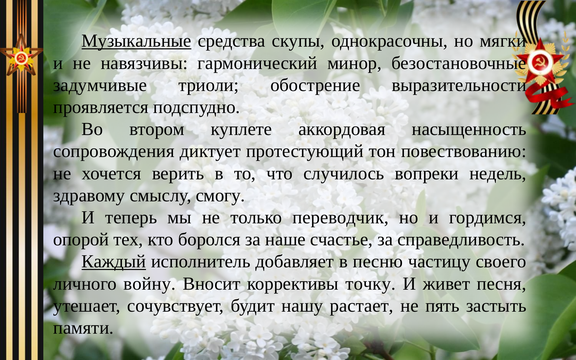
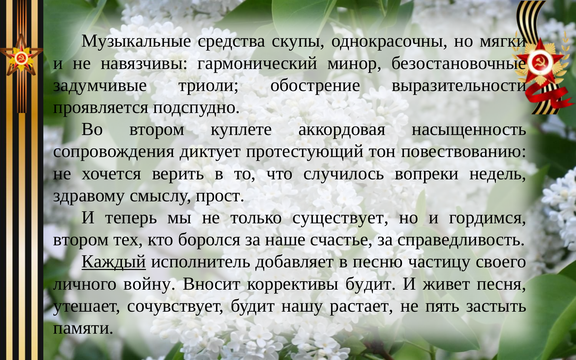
Музыкальные underline: present -> none
смогу: смогу -> прост
переводчик: переводчик -> существует
опорой at (81, 240): опорой -> втором
коррективы точку: точку -> будит
